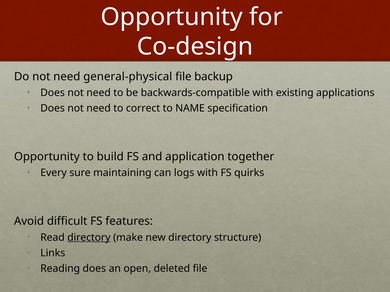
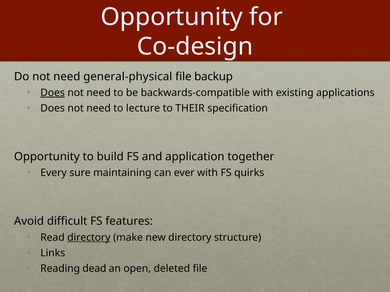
Does at (53, 93) underline: none -> present
correct: correct -> lecture
NAME: NAME -> THEIR
logs: logs -> ever
Reading does: does -> dead
